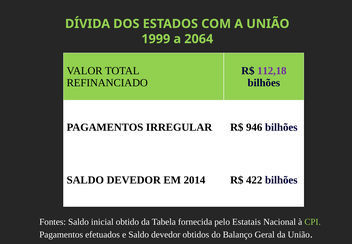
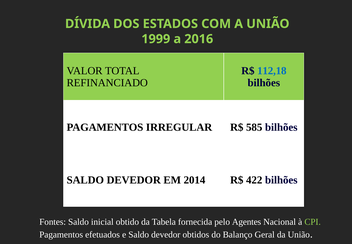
2064: 2064 -> 2016
112,18 colour: purple -> blue
946: 946 -> 585
Estatais: Estatais -> Agentes
